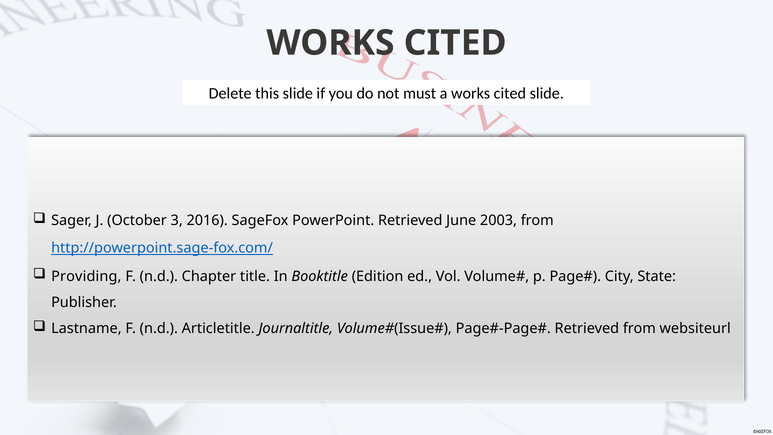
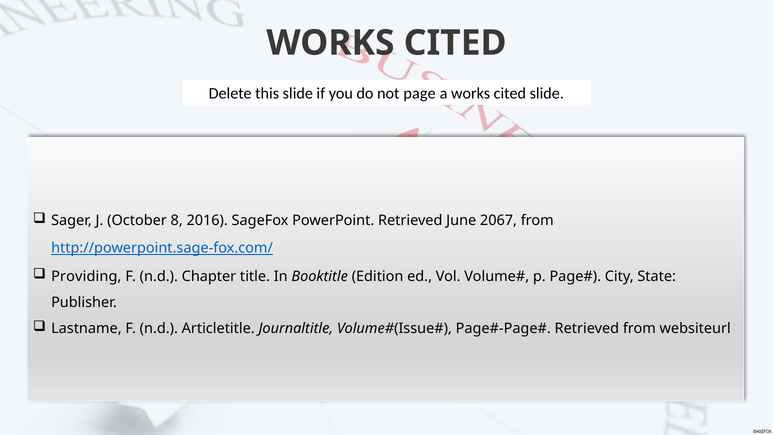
must: must -> page
3: 3 -> 8
2003: 2003 -> 2067
